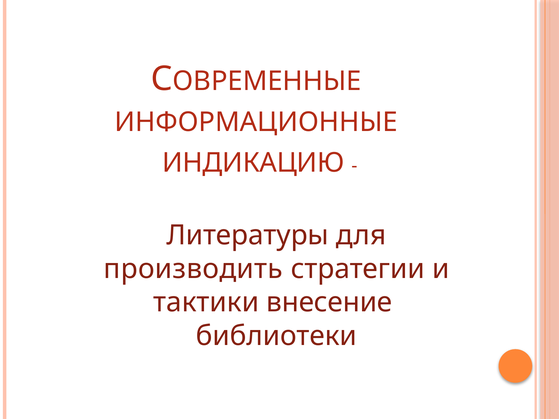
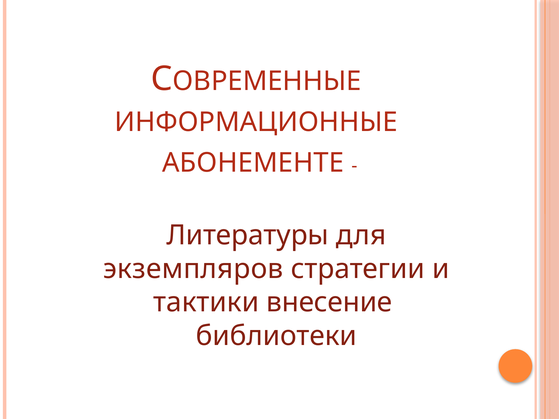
ИНДИКАЦИЮ: ИНДИКАЦИЮ -> АБОНЕМЕНТЕ
производить: производить -> экземпляров
